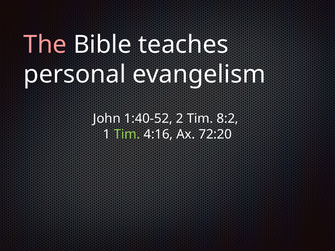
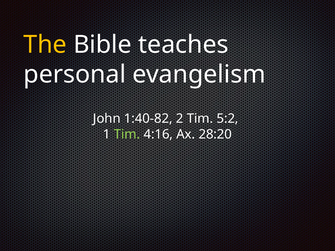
The colour: pink -> yellow
1:40-52: 1:40-52 -> 1:40-82
8:2: 8:2 -> 5:2
72:20: 72:20 -> 28:20
